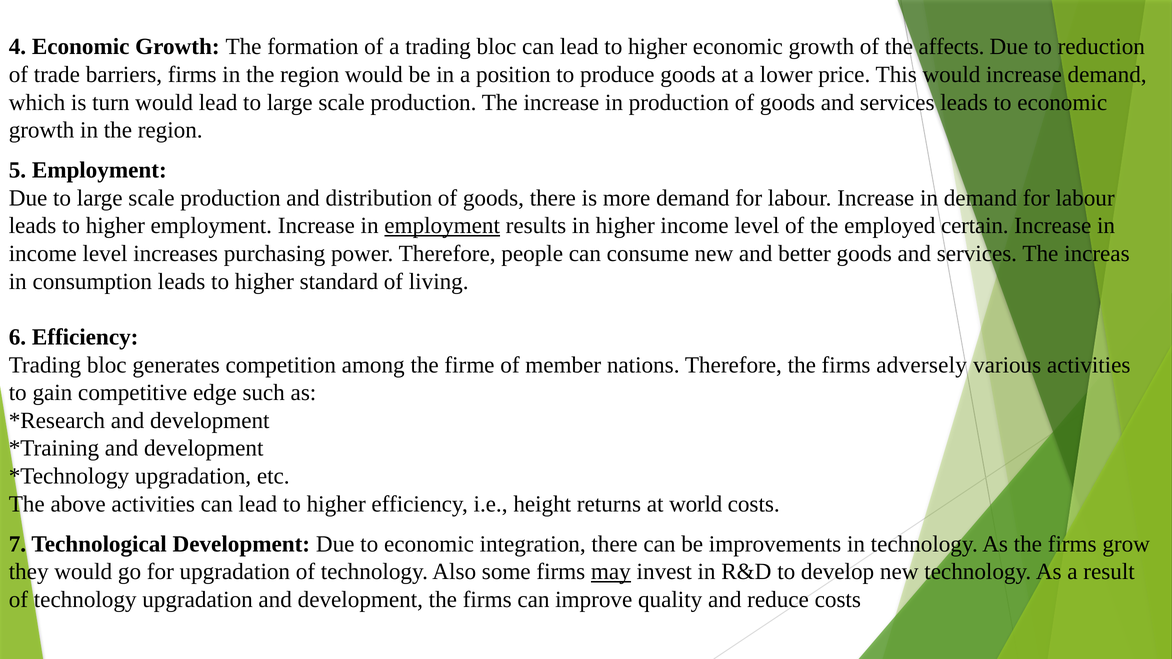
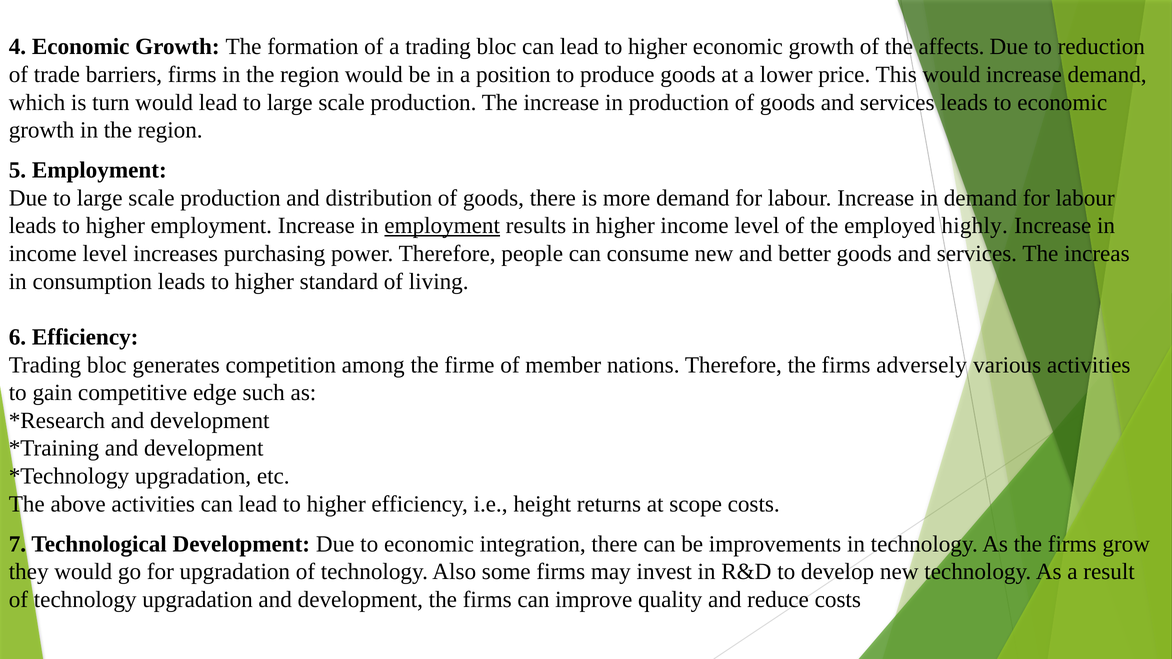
certain: certain -> highly
world: world -> scope
may underline: present -> none
